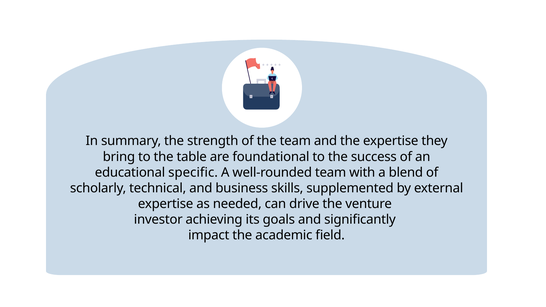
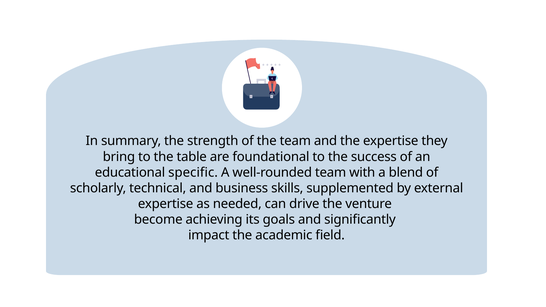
investor: investor -> become
